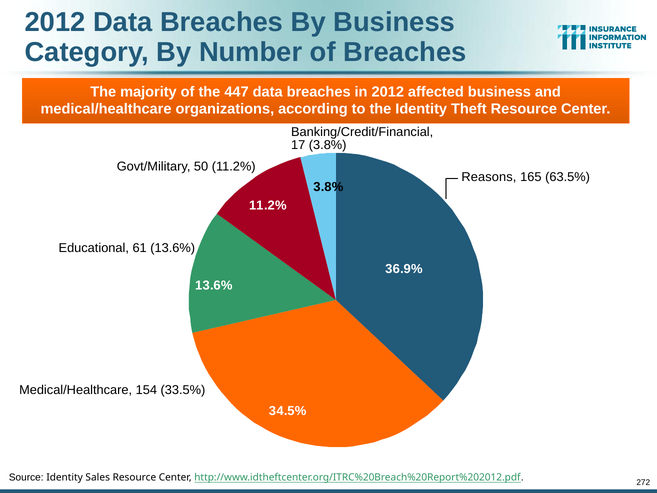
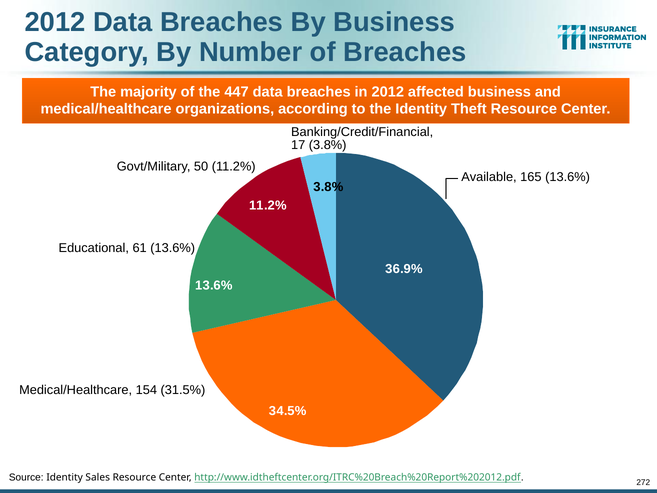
Reasons: Reasons -> Available
165 63.5%: 63.5% -> 13.6%
33.5%: 33.5% -> 31.5%
